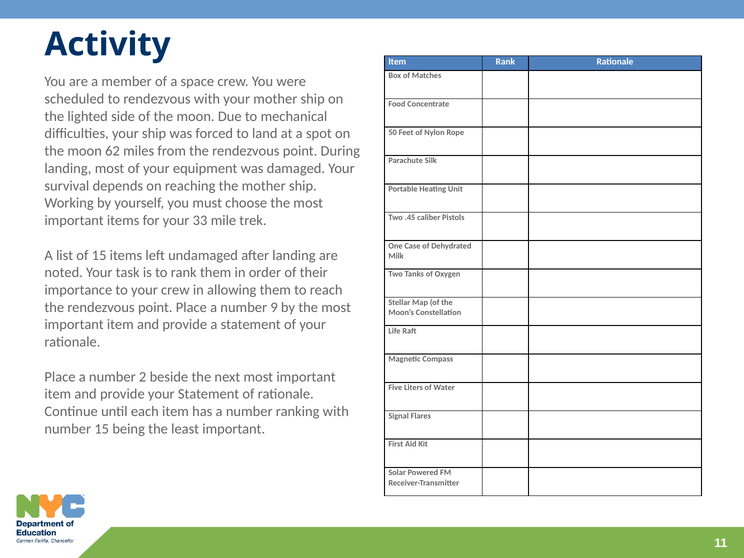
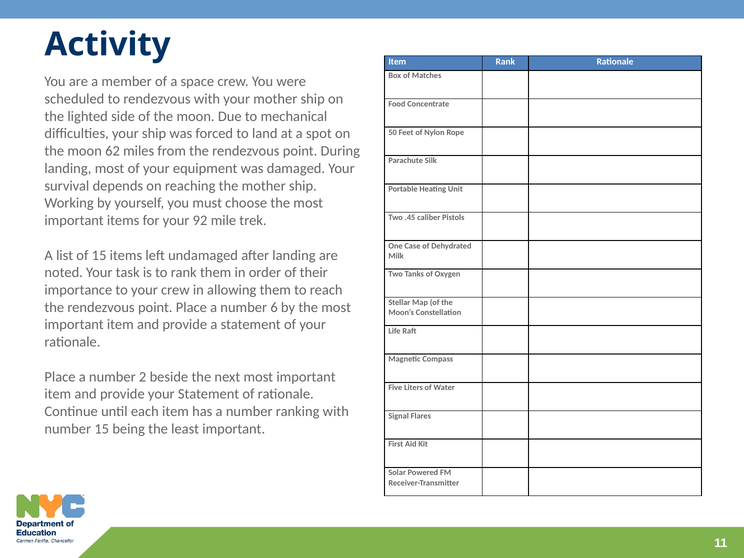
33: 33 -> 92
9: 9 -> 6
